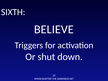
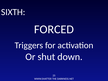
BELIEVE: BELIEVE -> FORCED
